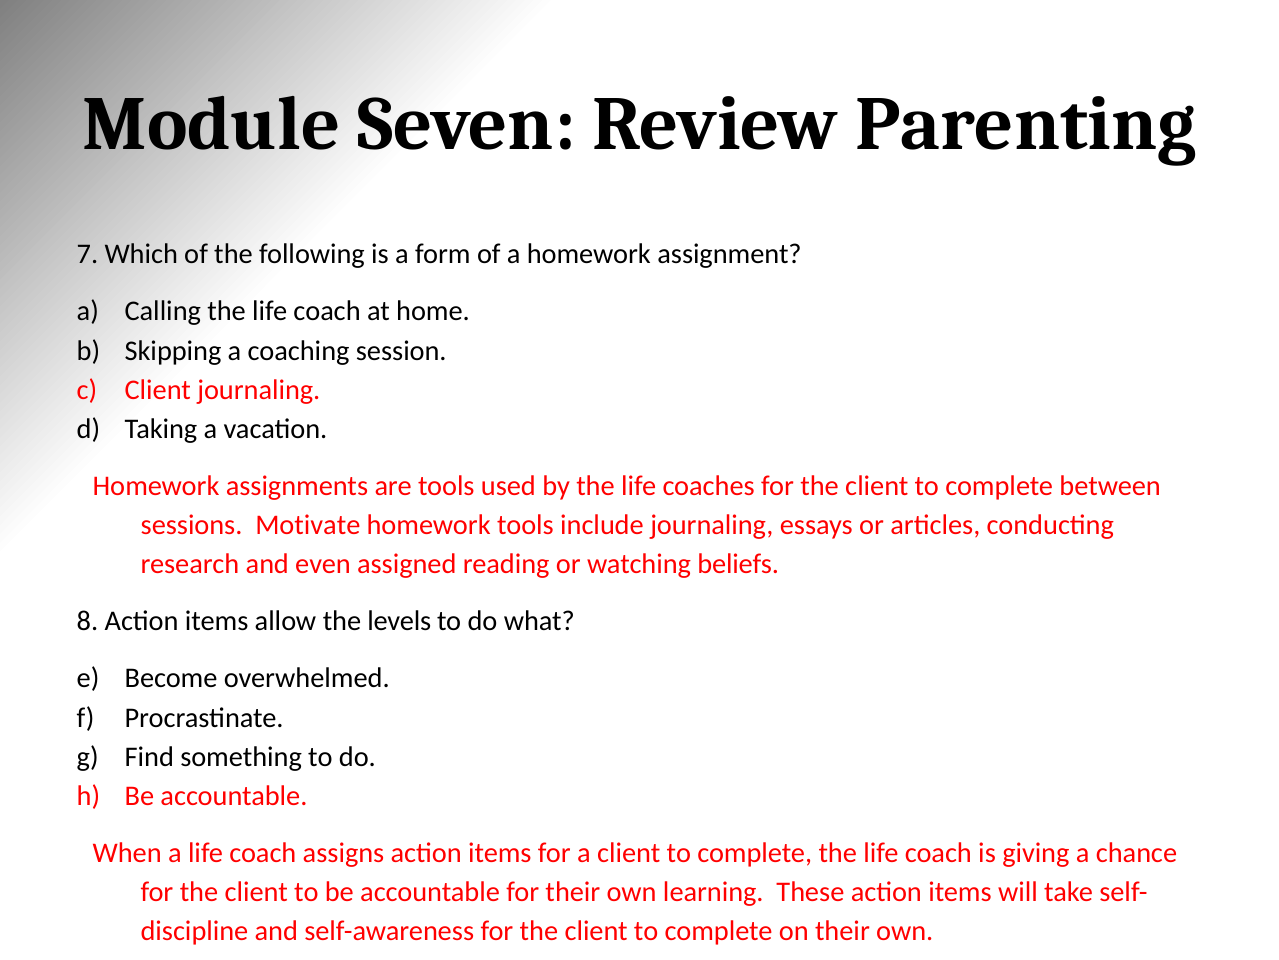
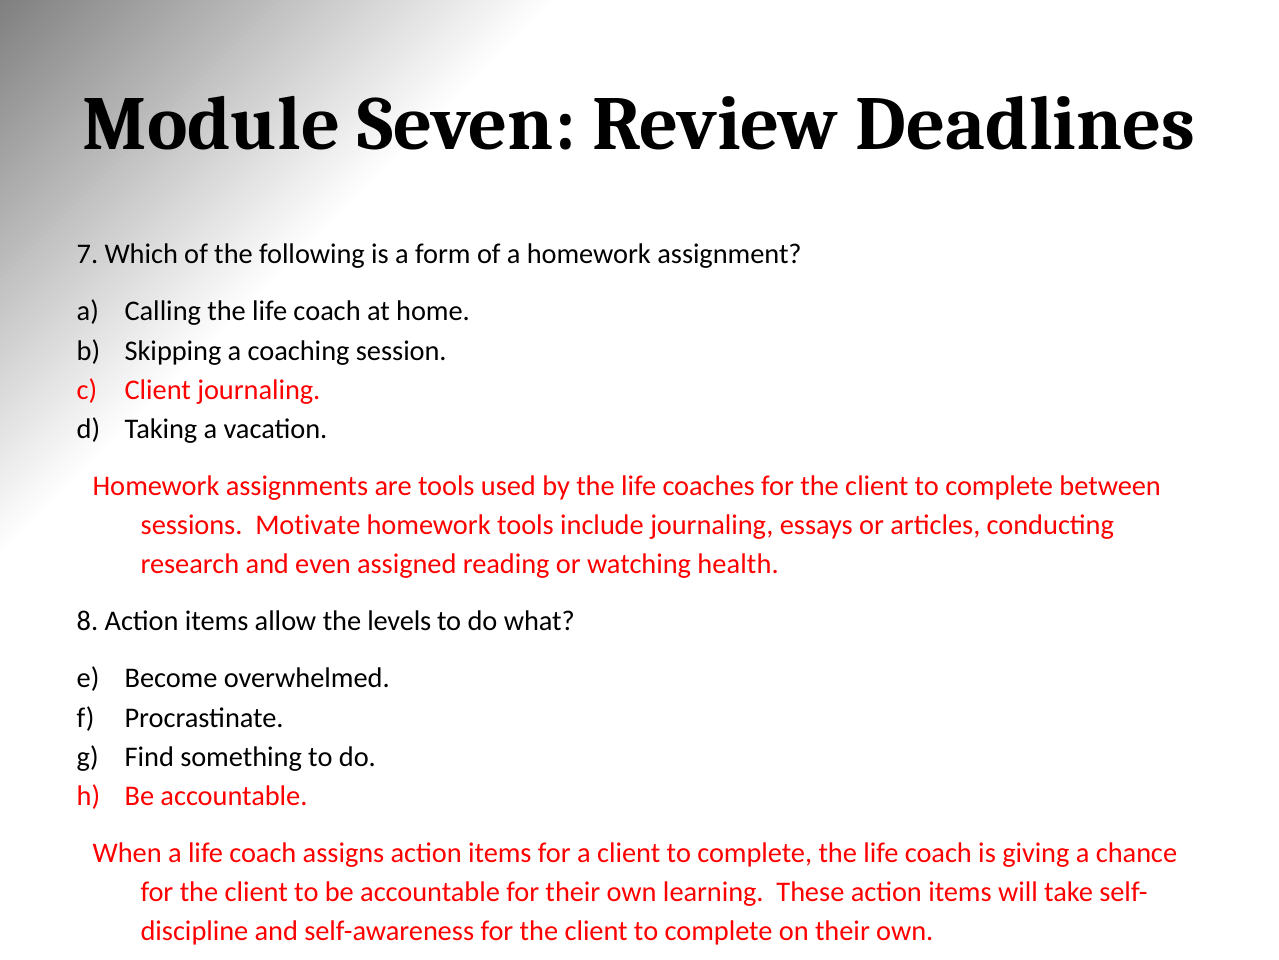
Parenting: Parenting -> Deadlines
beliefs: beliefs -> health
